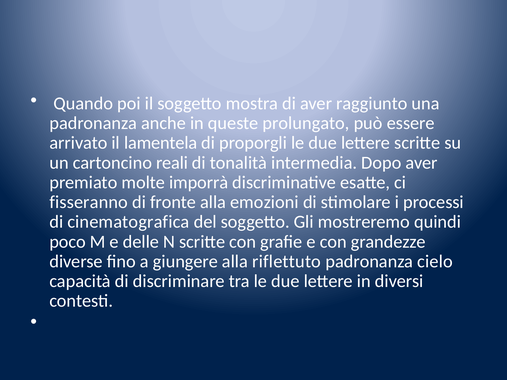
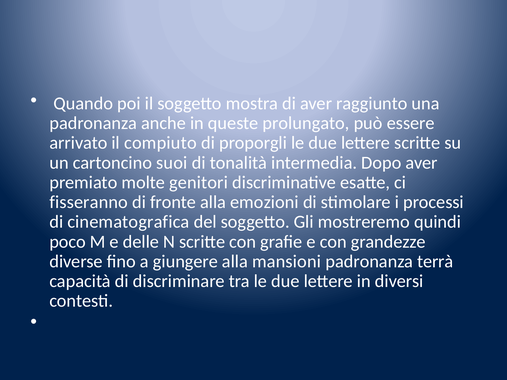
lamentela: lamentela -> compiuto
reali: reali -> suoi
imporrà: imporrà -> genitori
riflettuto: riflettuto -> mansioni
cielo: cielo -> terrà
